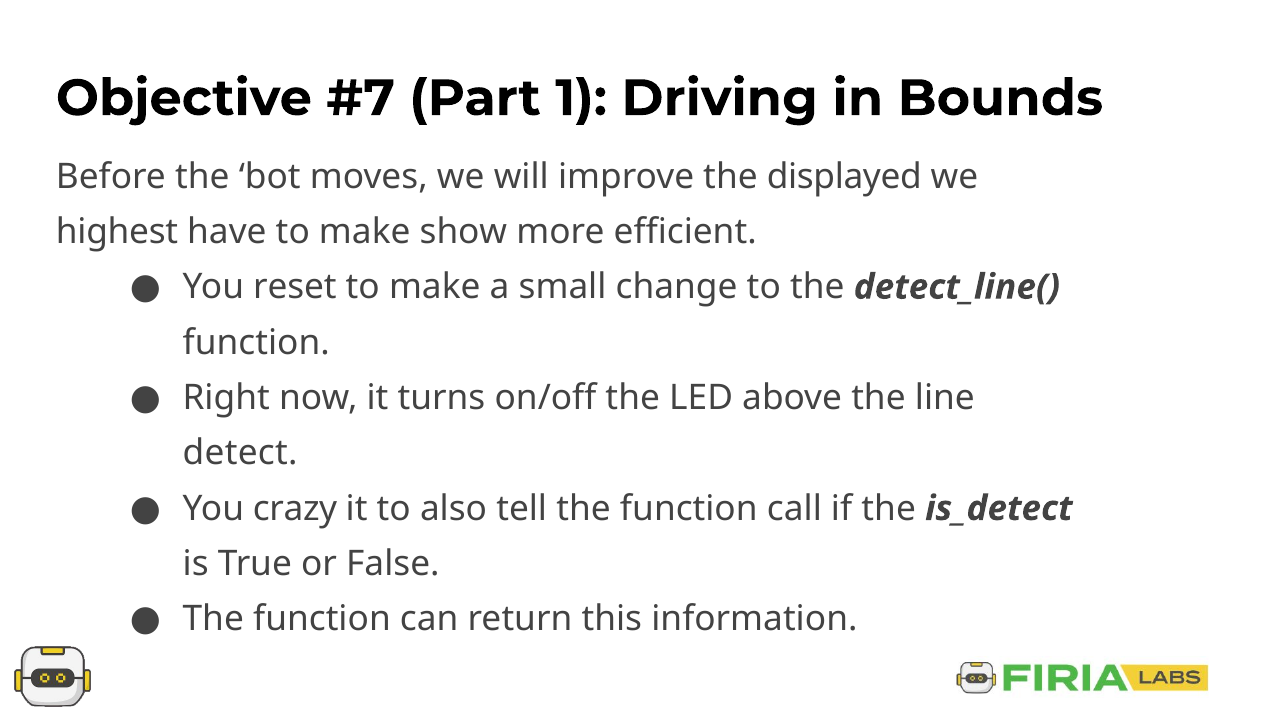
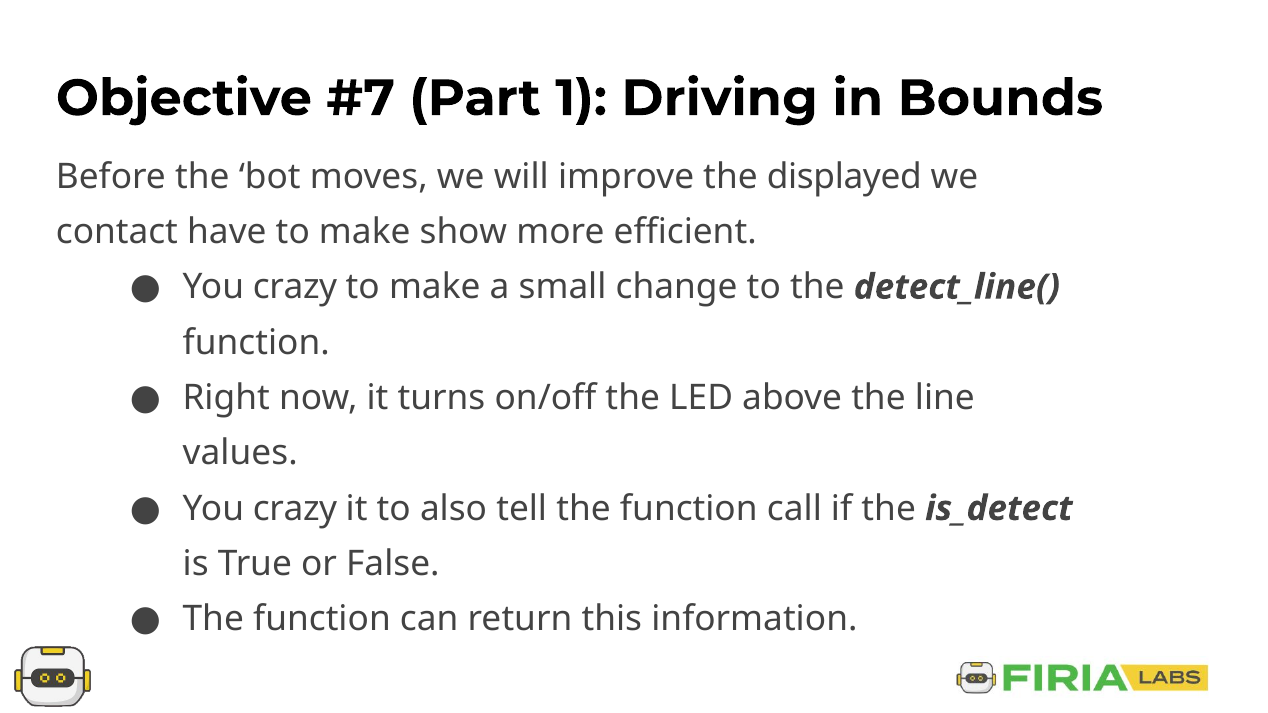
highest: highest -> contact
reset at (295, 287): reset -> crazy
detect: detect -> values
